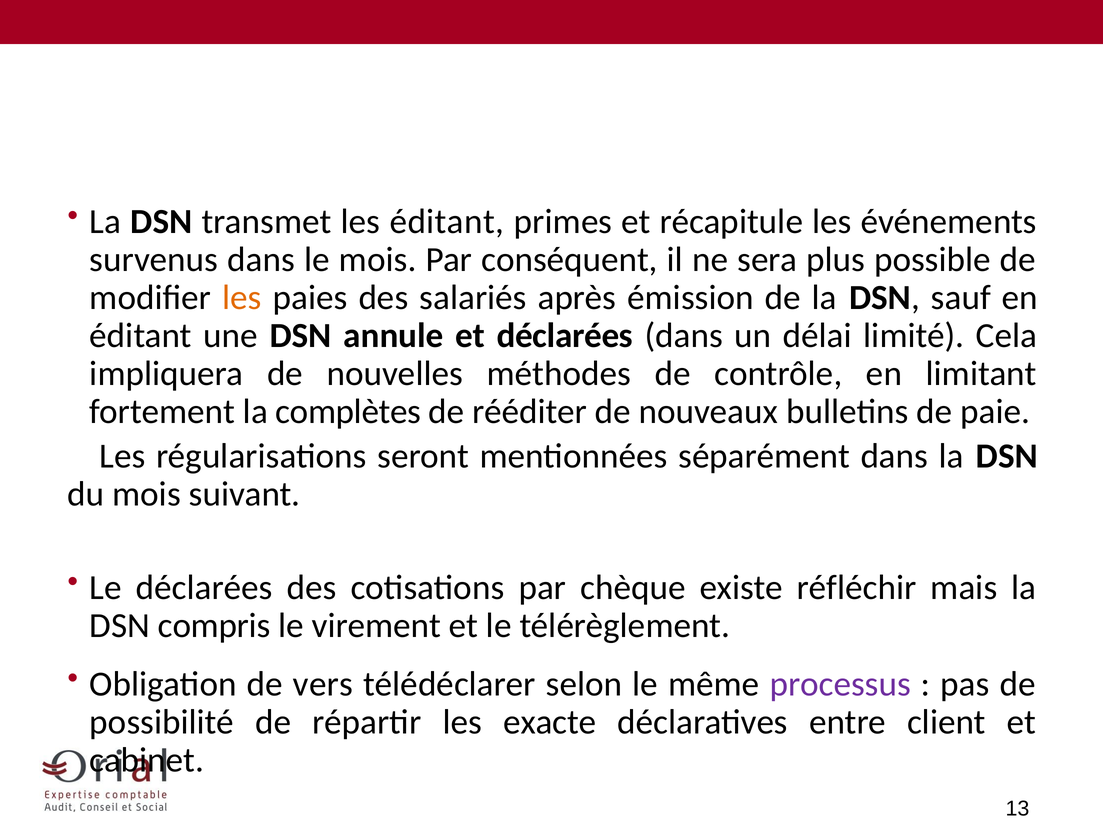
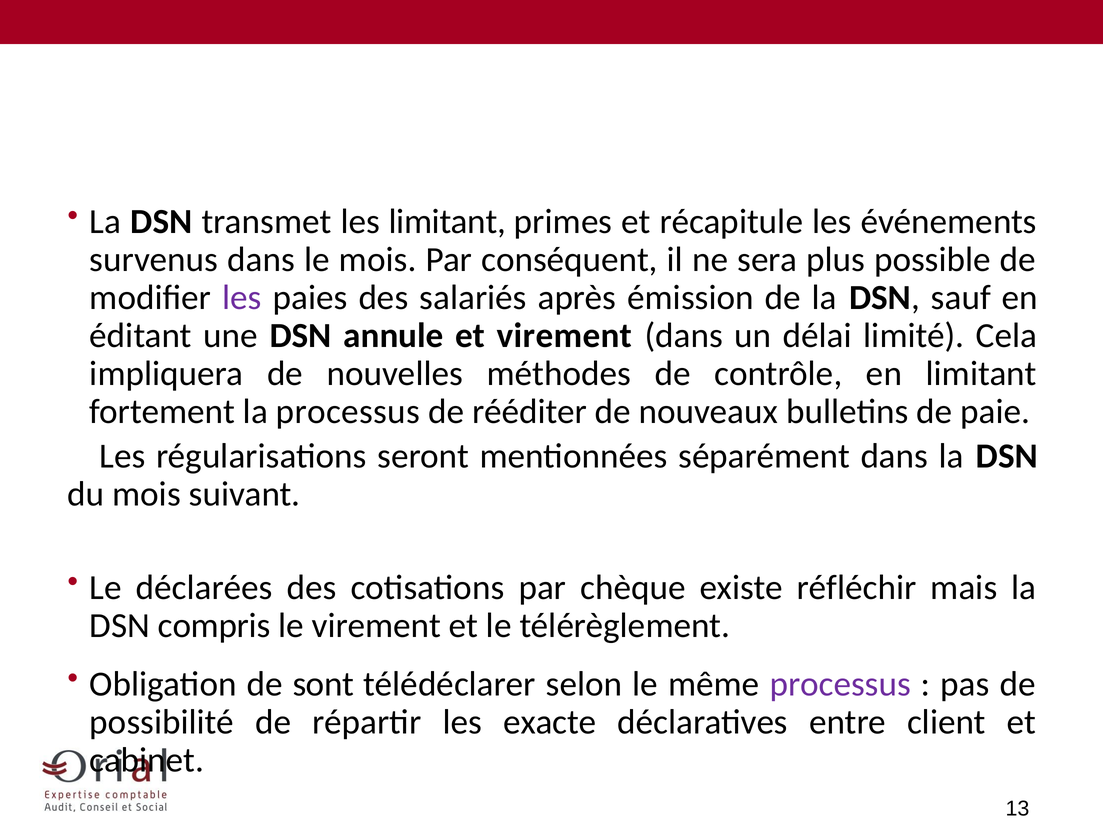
les éditant: éditant -> limitant
les at (242, 298) colour: orange -> purple
et déclarées: déclarées -> virement
la complètes: complètes -> processus
vers: vers -> sont
